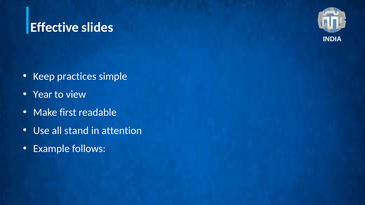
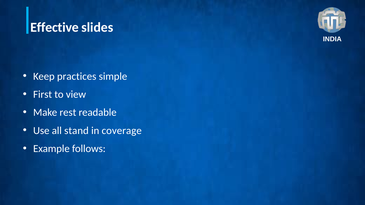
Year: Year -> First
first: first -> rest
attention: attention -> coverage
